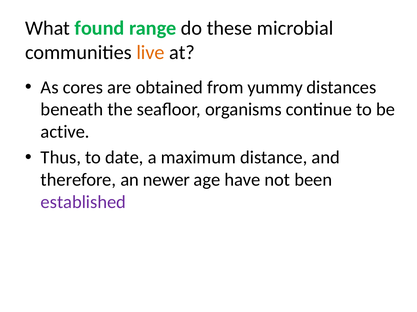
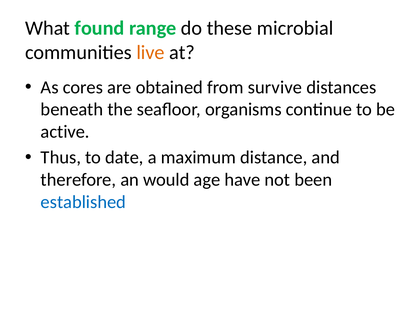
yummy: yummy -> survive
newer: newer -> would
established colour: purple -> blue
